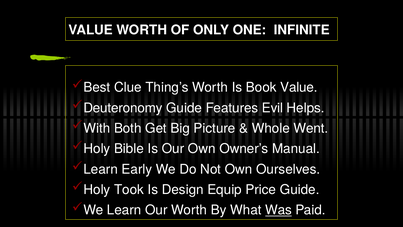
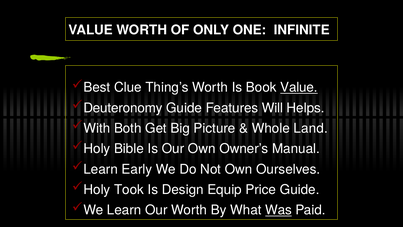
Value at (299, 87) underline: none -> present
Evil: Evil -> Will
Went: Went -> Land
